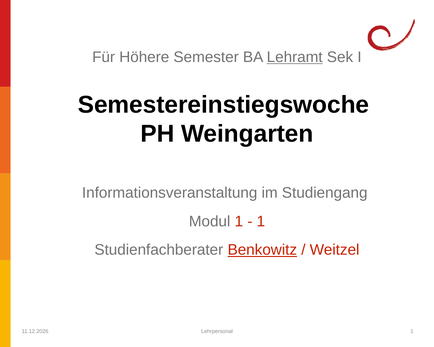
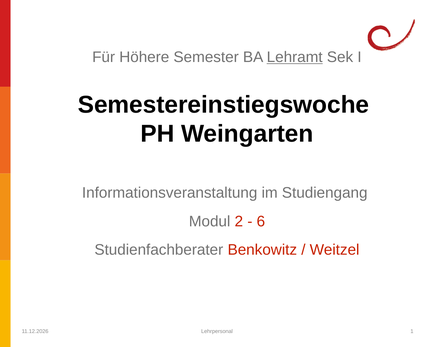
Modul 1: 1 -> 2
1 at (261, 221): 1 -> 6
Benkowitz underline: present -> none
